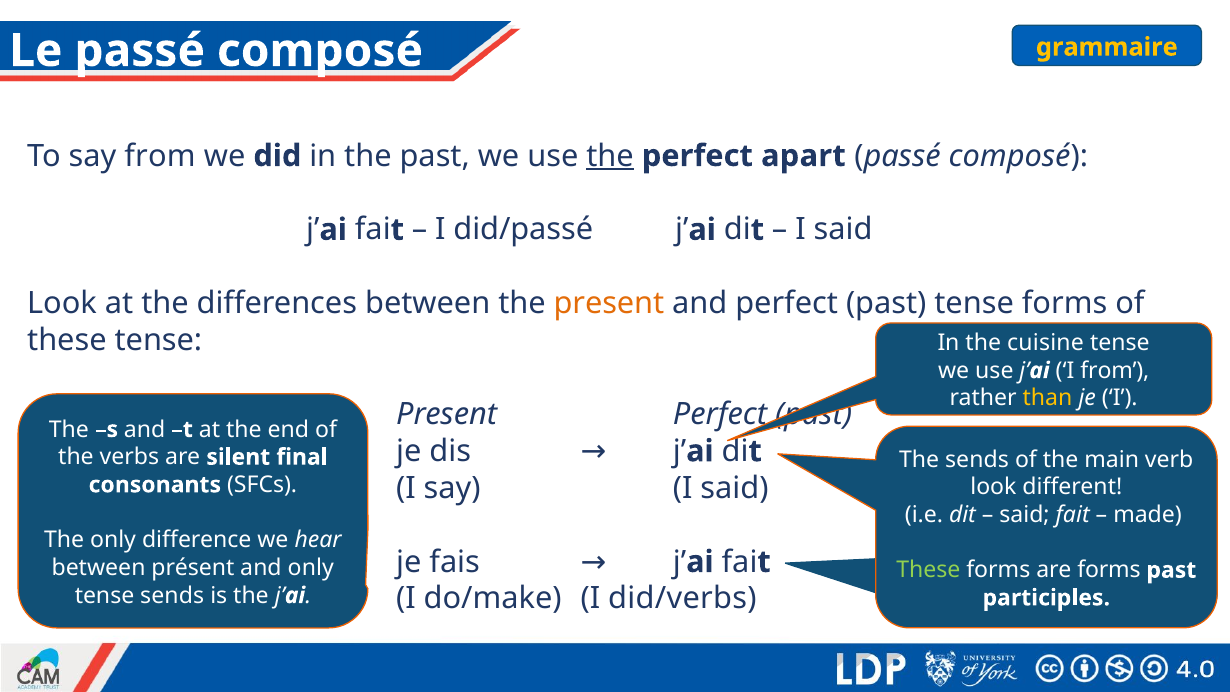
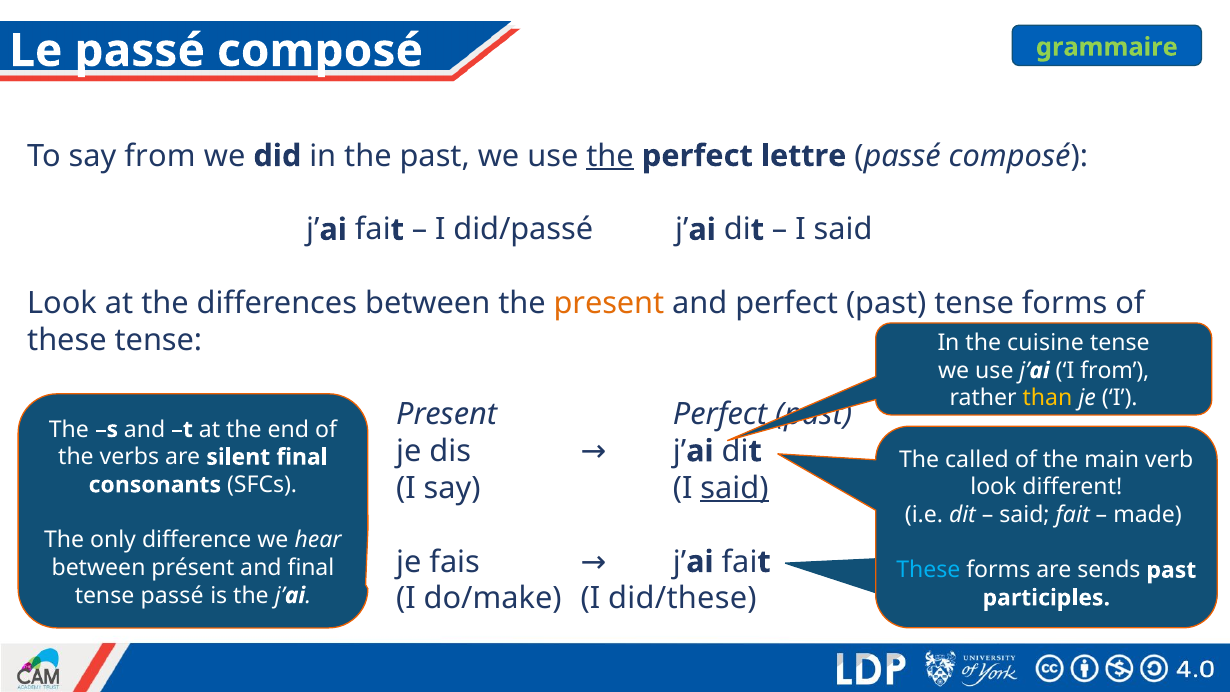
grammaire colour: yellow -> light green
apart: apart -> lettre
The sends: sends -> called
said at (735, 488) underline: none -> present
and only: only -> final
These at (928, 570) colour: light green -> light blue
are forms: forms -> sends
tense sends: sends -> passé
did/verbs: did/verbs -> did/these
